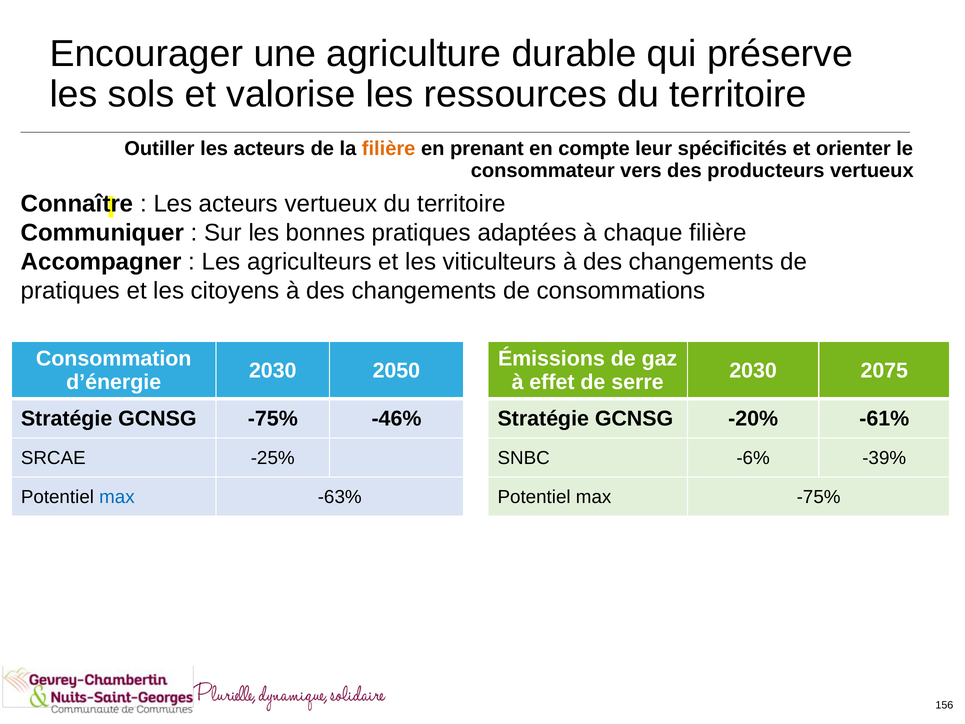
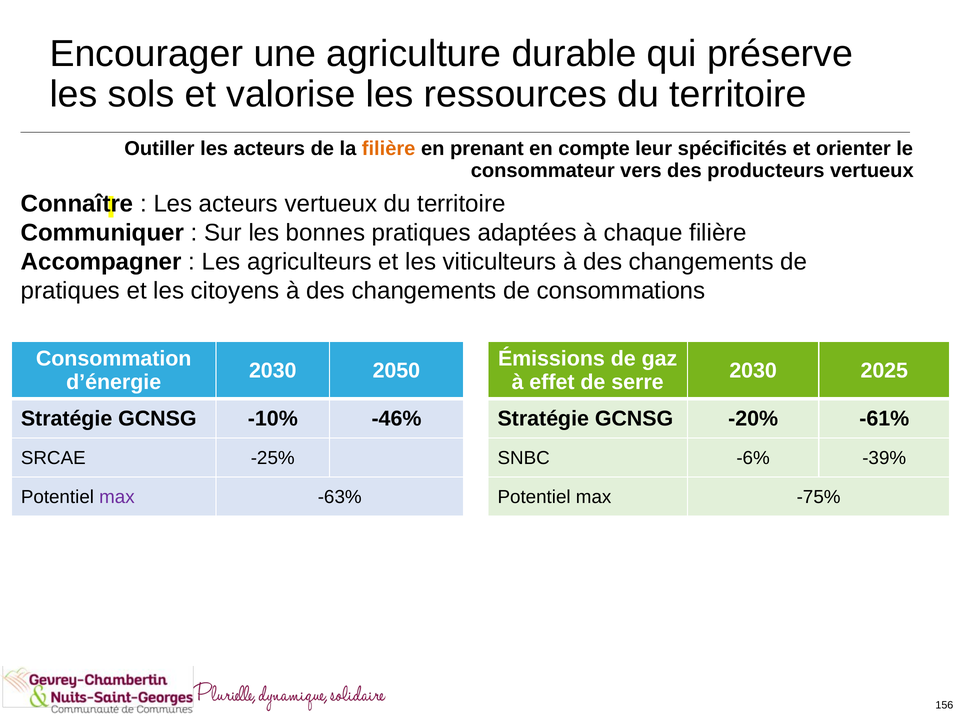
2075: 2075 -> 2025
GCNSG -75%: -75% -> -10%
max at (117, 497) colour: blue -> purple
